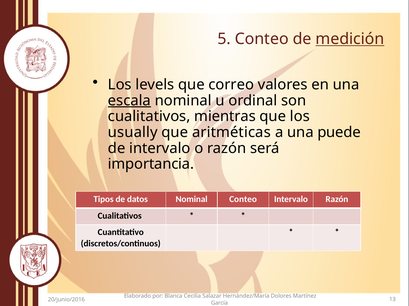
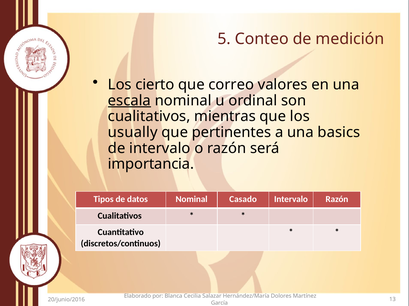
medición underline: present -> none
levels: levels -> cierto
aritméticas: aritméticas -> pertinentes
puede: puede -> basics
Nominal Conteo: Conteo -> Casado
